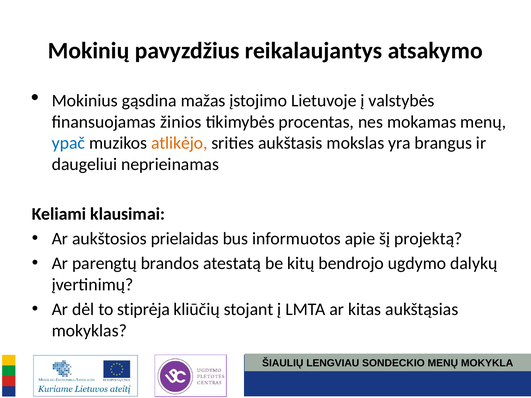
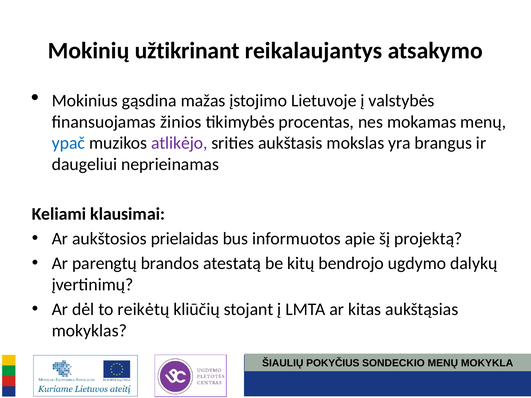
pavyzdžius: pavyzdžius -> užtikrinant
atlikėjo colour: orange -> purple
stiprėja: stiprėja -> reikėtų
LENGVIAU: LENGVIAU -> POKYČIUS
